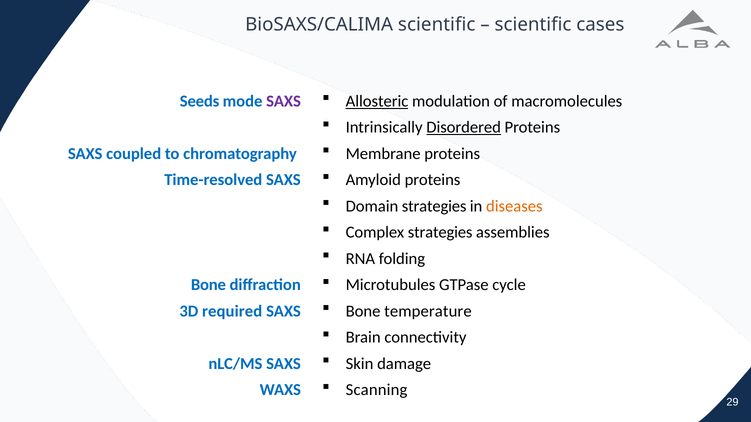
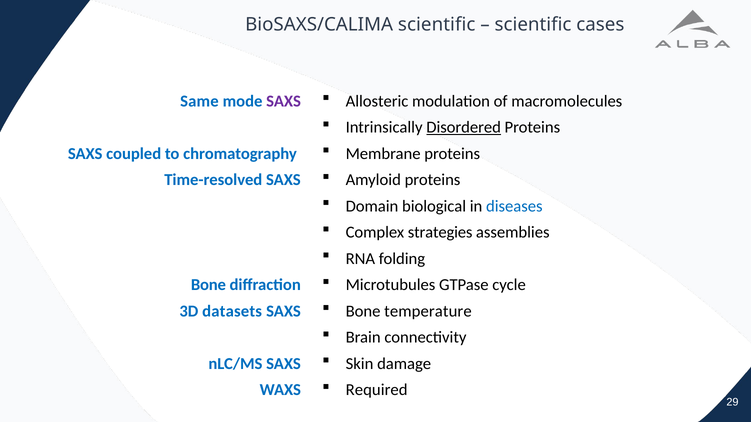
Allosteric underline: present -> none
Seeds: Seeds -> Same
Domain strategies: strategies -> biological
diseases colour: orange -> blue
required: required -> datasets
Scanning: Scanning -> Required
